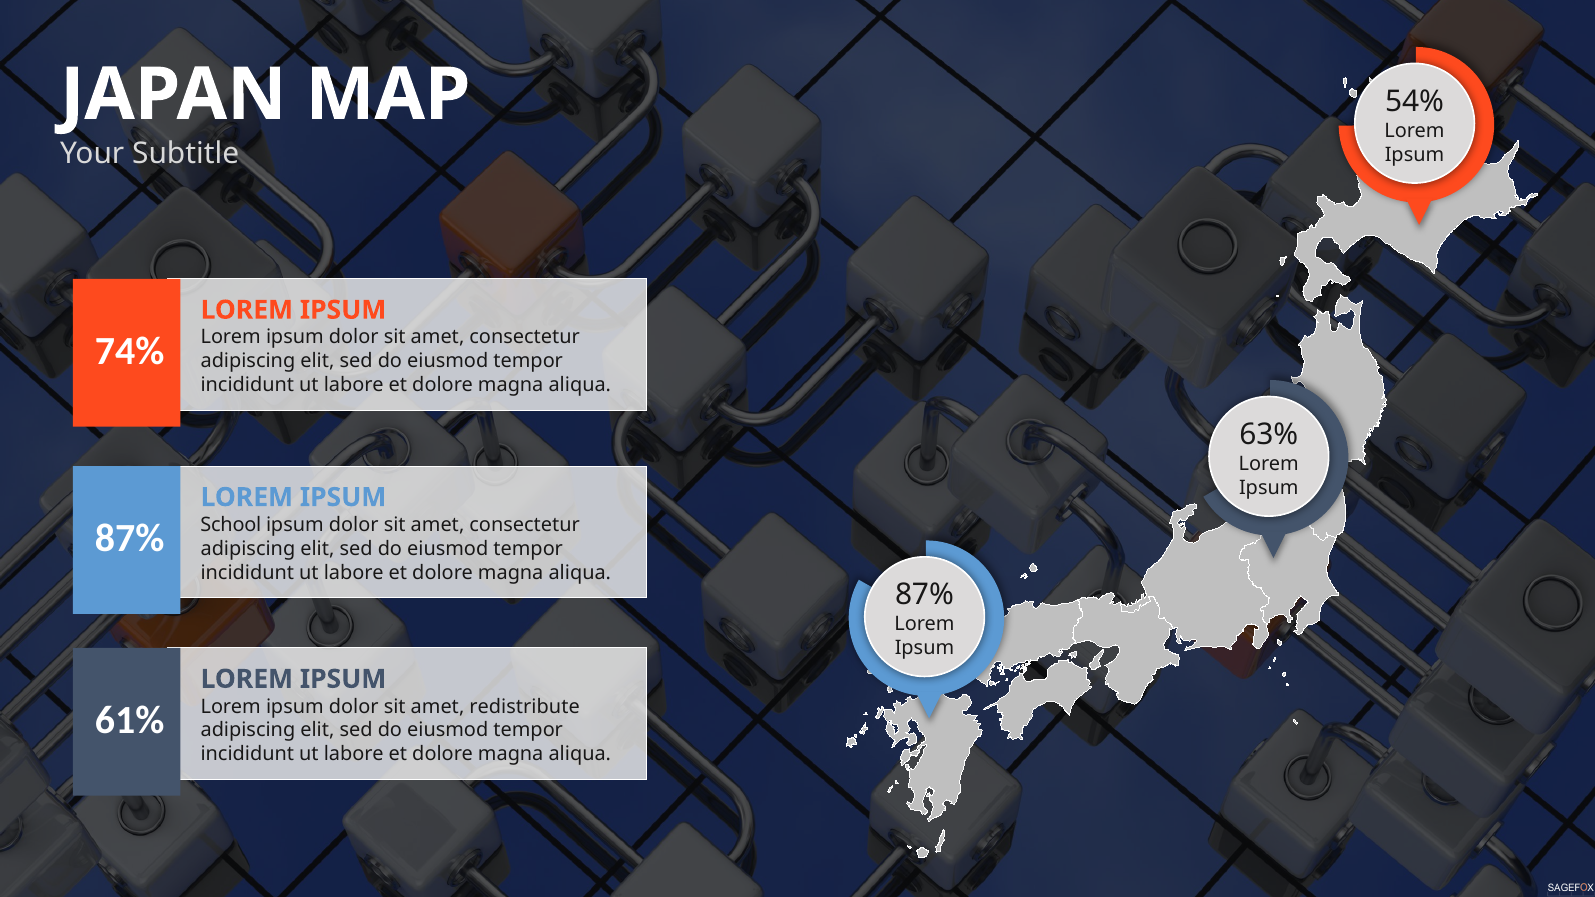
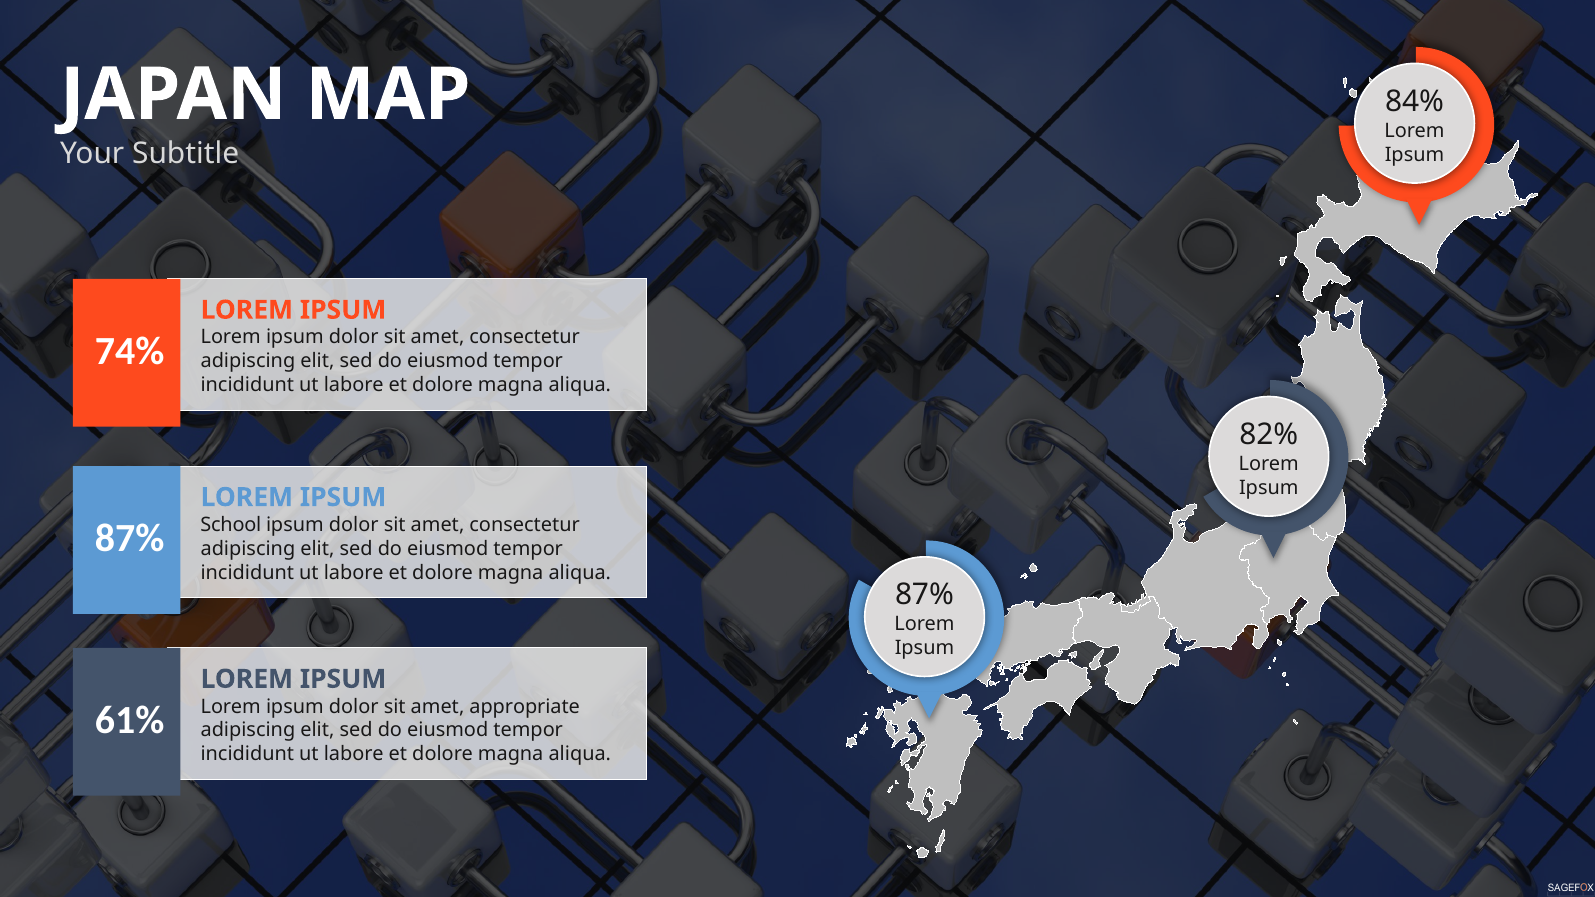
54%: 54% -> 84%
63%: 63% -> 82%
redistribute: redistribute -> appropriate
